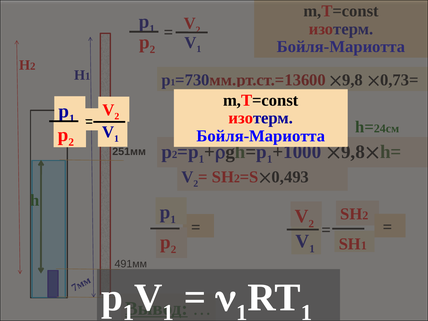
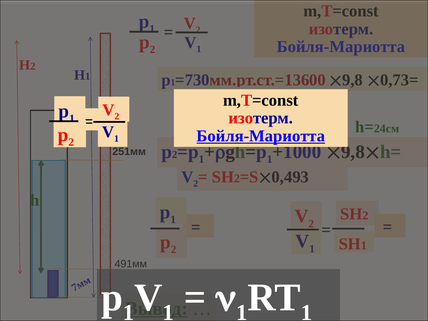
Бойля-Мариотта at (261, 136) underline: none -> present
